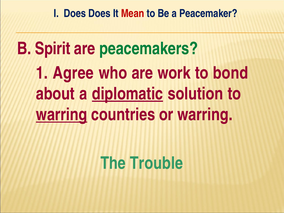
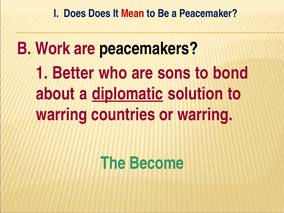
Spirit: Spirit -> Work
peacemakers colour: green -> black
Agree: Agree -> Better
work: work -> sons
warring at (62, 115) underline: present -> none
Trouble: Trouble -> Become
